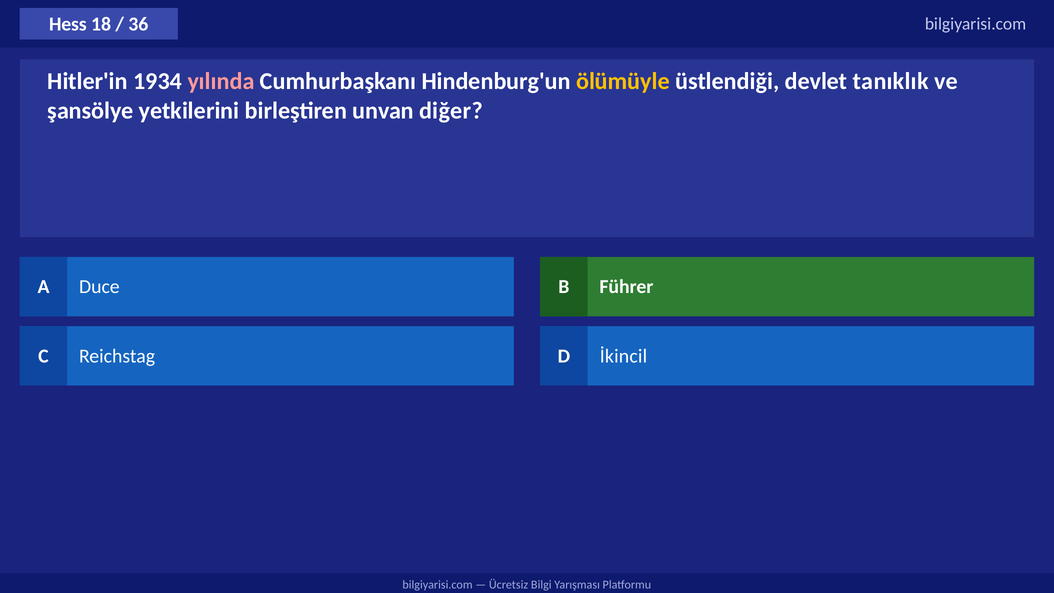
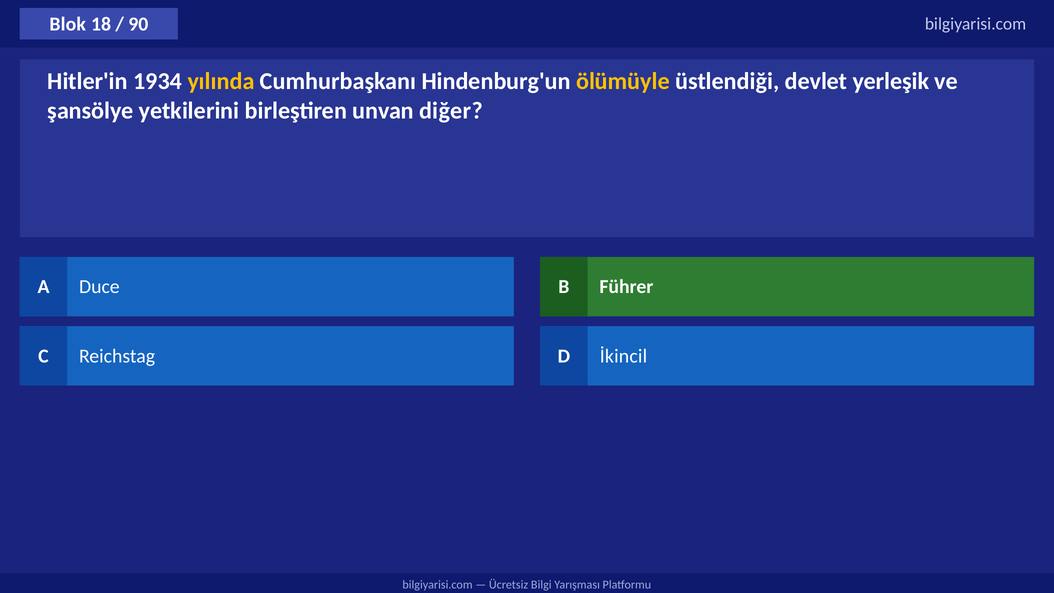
Hess: Hess -> Blok
36: 36 -> 90
yılında colour: pink -> yellow
tanıklık: tanıklık -> yerleşik
